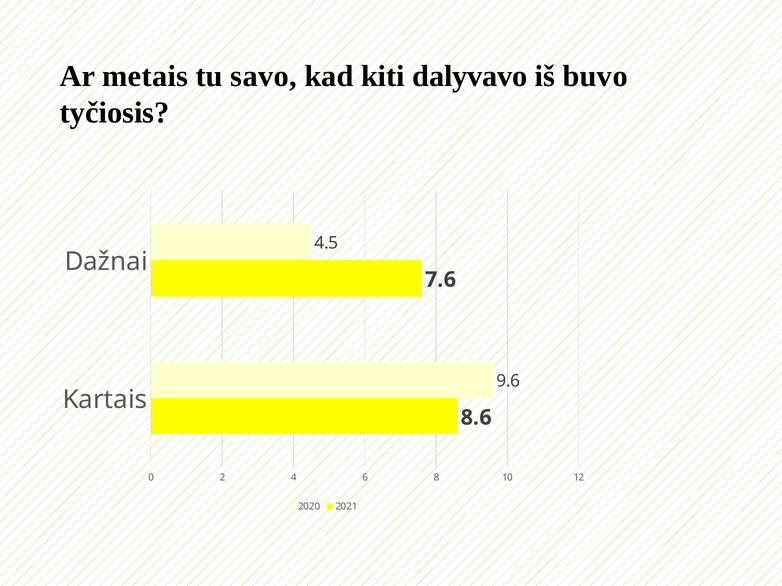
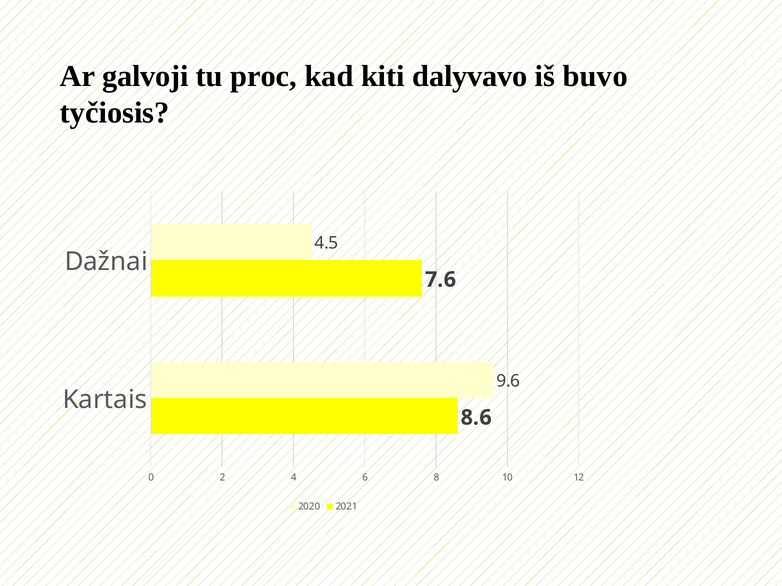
metais: metais -> galvoji
savo: savo -> proc
